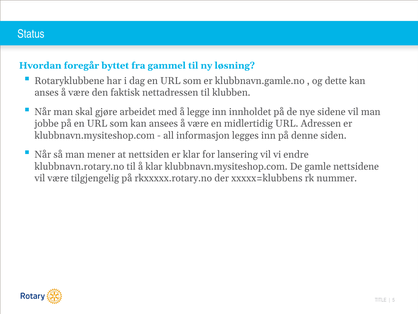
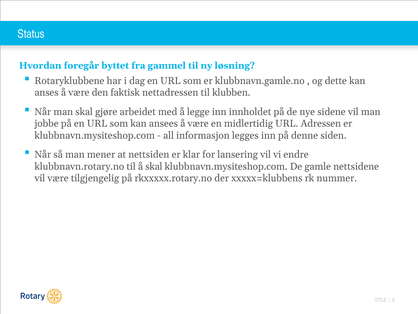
å klar: klar -> skal
